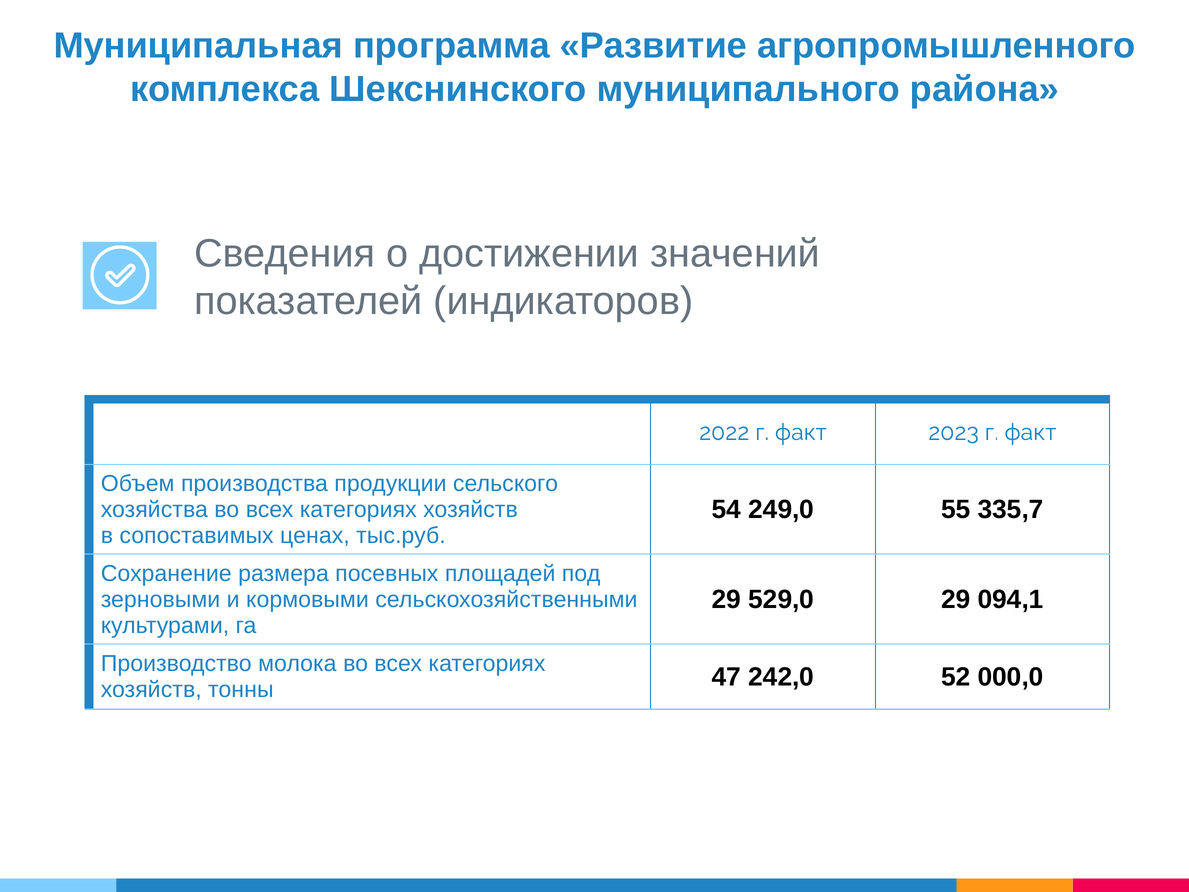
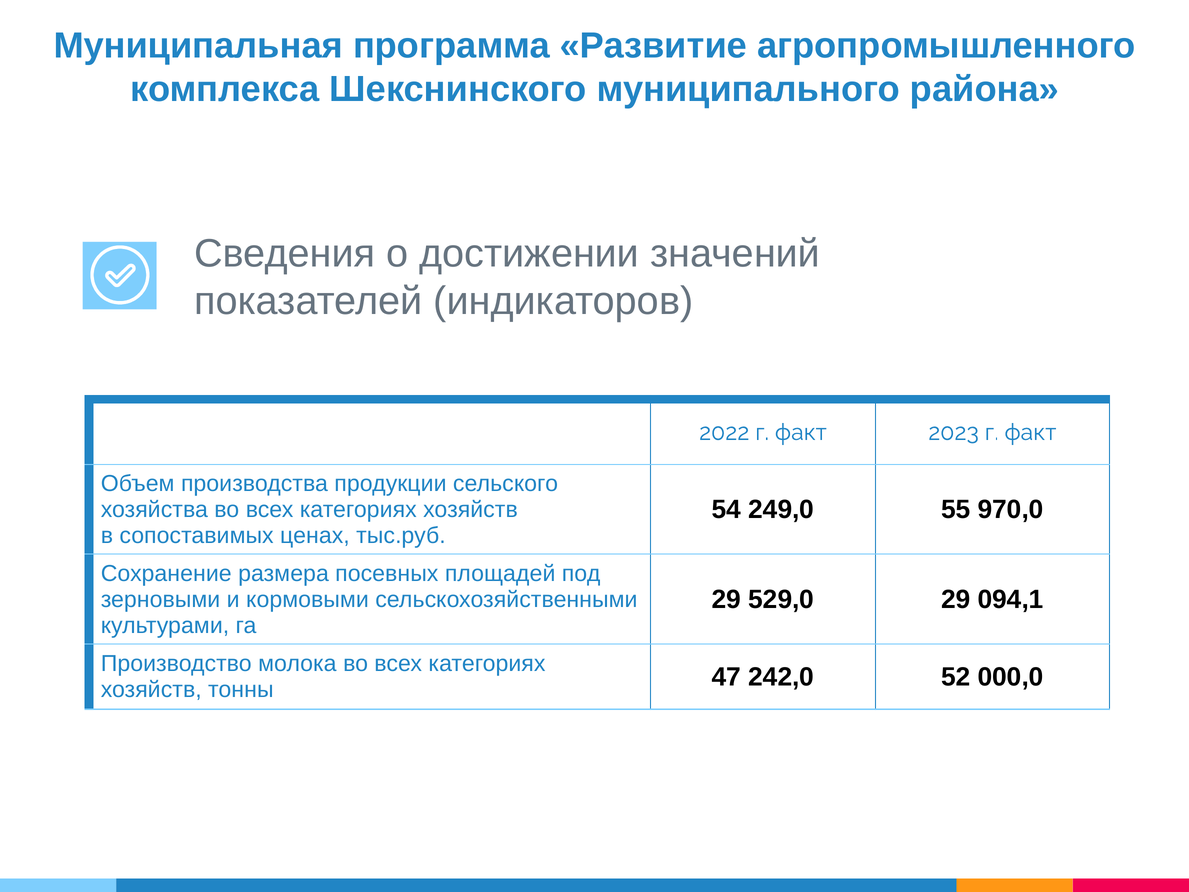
335,7: 335,7 -> 970,0
